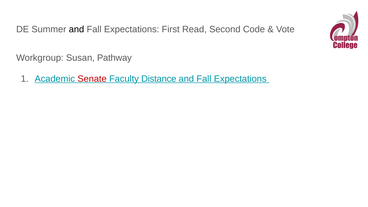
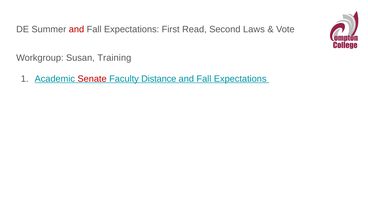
and at (76, 29) colour: black -> red
Code: Code -> Laws
Pathway: Pathway -> Training
